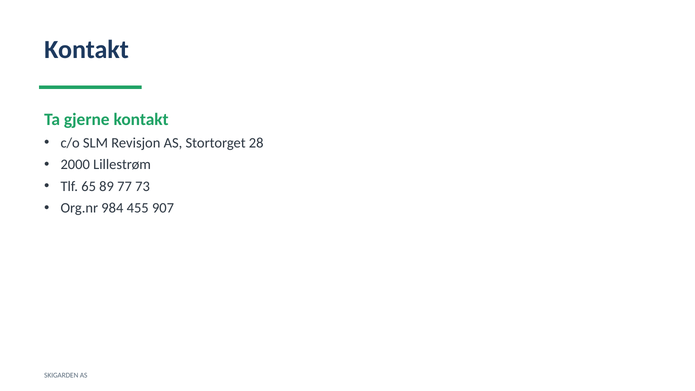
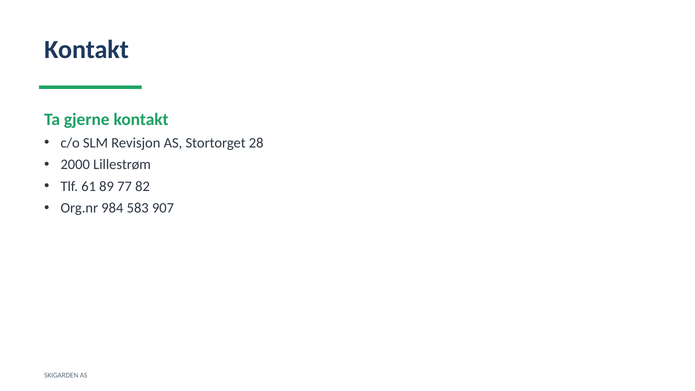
65: 65 -> 61
73: 73 -> 82
455: 455 -> 583
